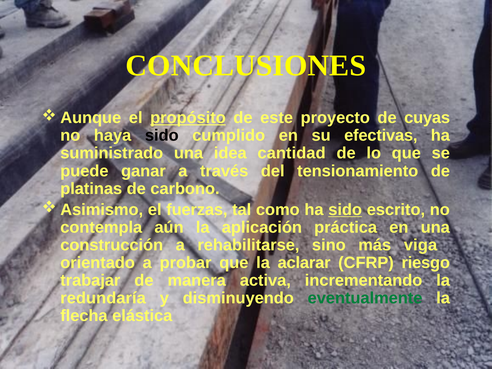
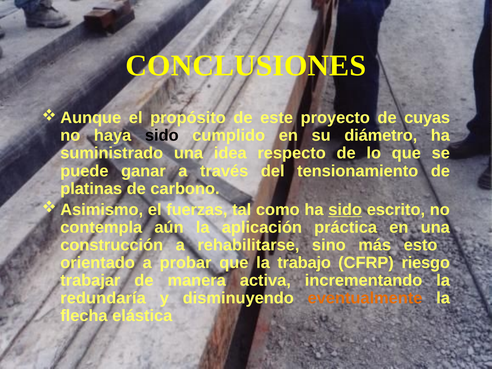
propósito underline: present -> none
efectivas: efectivas -> diámetro
cantidad: cantidad -> respecto
viga: viga -> esto
aclarar: aclarar -> trabajo
eventualmente colour: green -> orange
